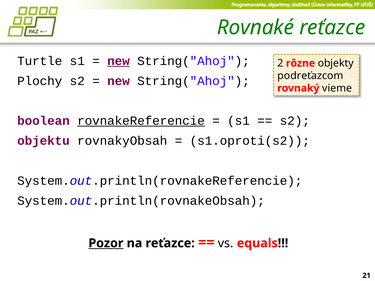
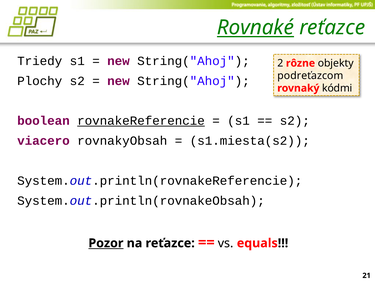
Rovnaké underline: none -> present
Turtle: Turtle -> Triedy
new at (118, 61) underline: present -> none
vieme: vieme -> kódmi
objektu: objektu -> viacero
s1.oproti(s2: s1.oproti(s2 -> s1.miesta(s2
